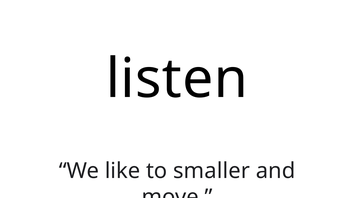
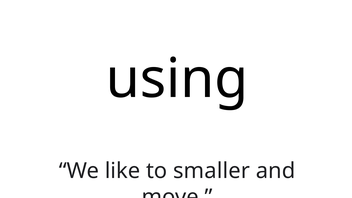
listen: listen -> using
